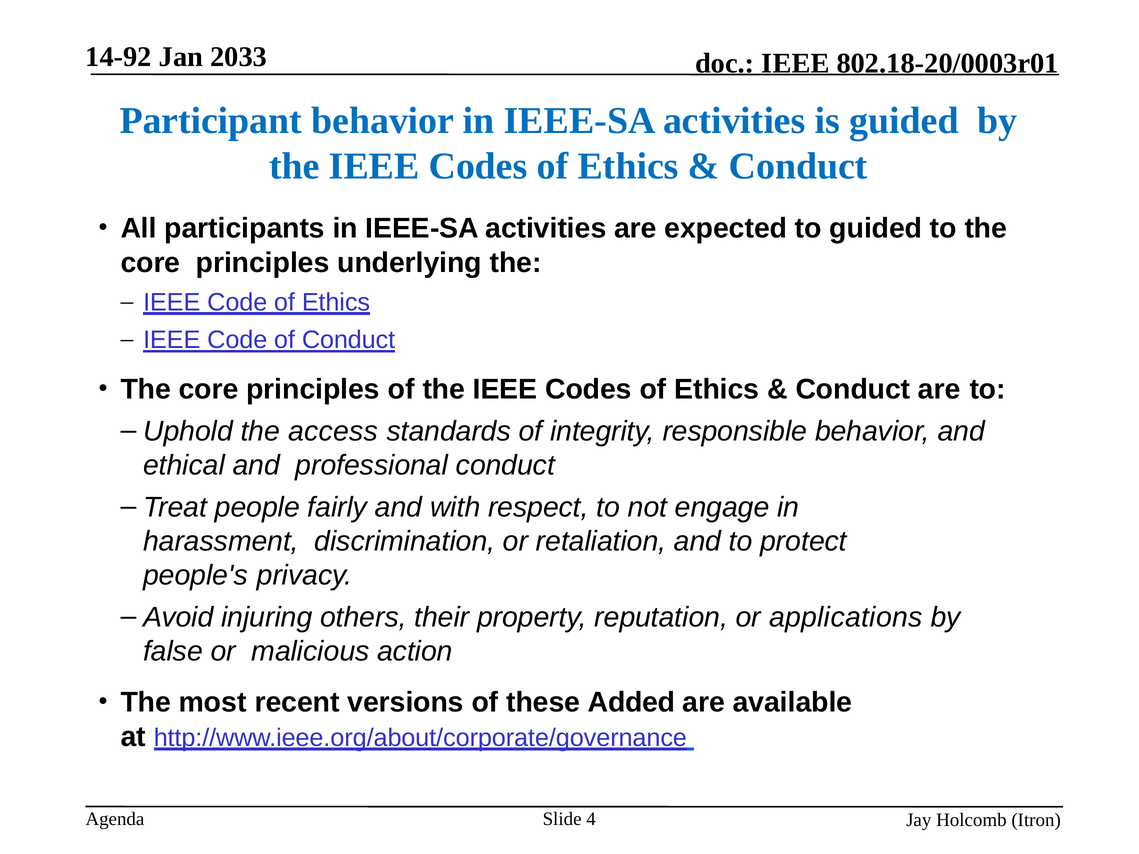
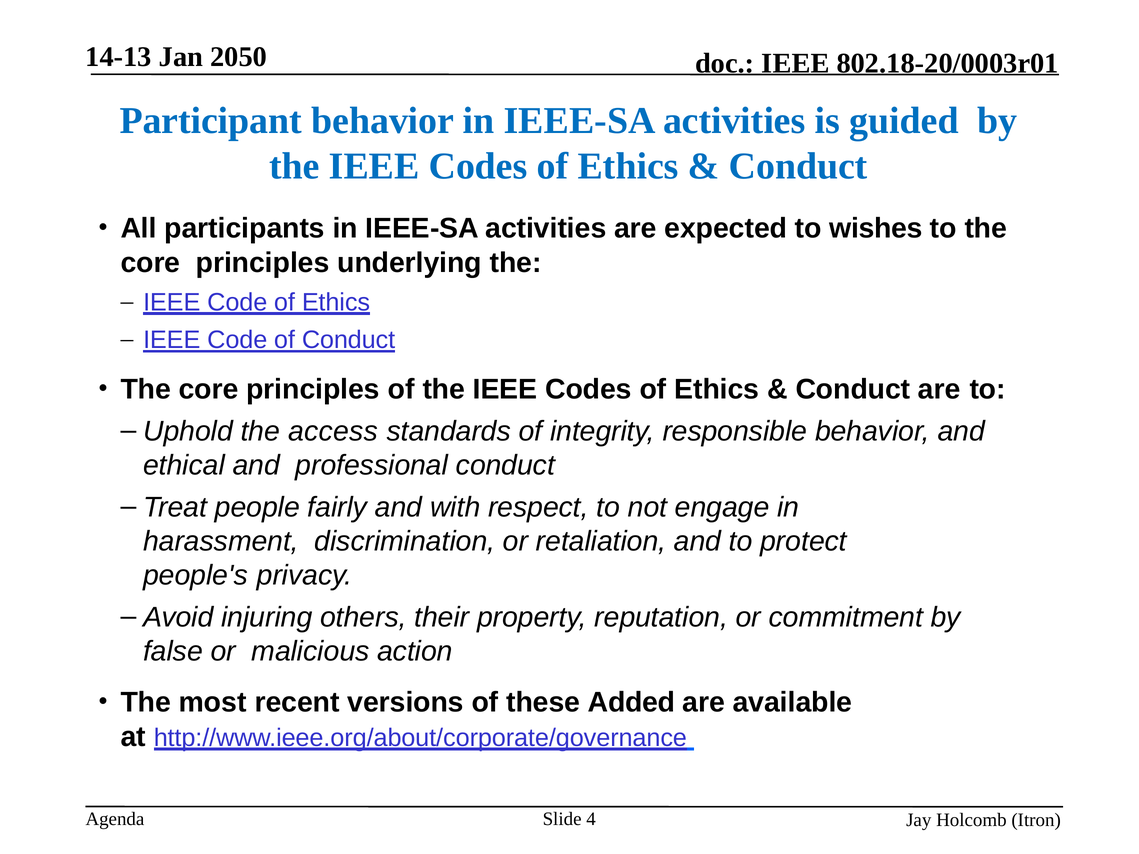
14-92: 14-92 -> 14-13
2033: 2033 -> 2050
to guided: guided -> wishes
applications: applications -> commitment
